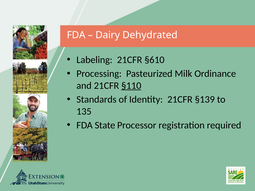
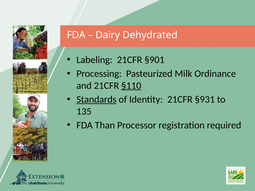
§610: §610 -> §901
Standards underline: none -> present
§139: §139 -> §931
State: State -> Than
